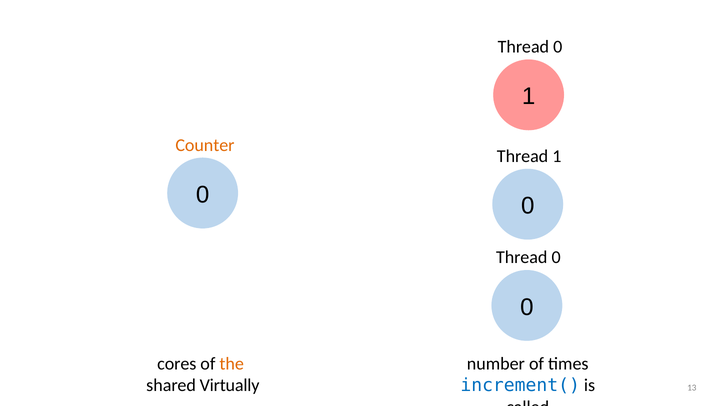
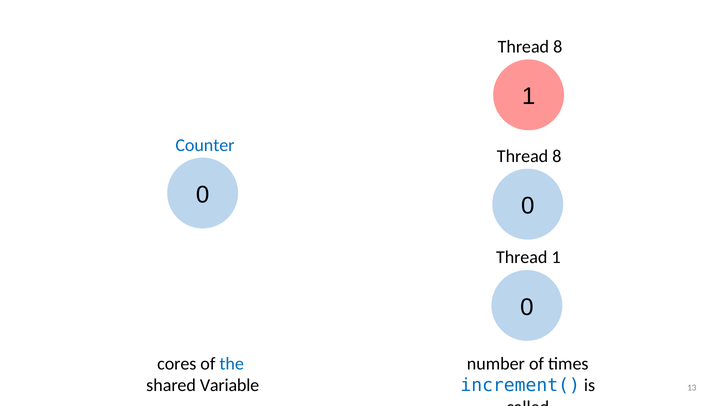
0 at (558, 47): 0 -> 8
Counter colour: orange -> blue
1 at (557, 156): 1 -> 8
0 at (556, 258): 0 -> 1
the colour: orange -> blue
Virtually: Virtually -> Variable
